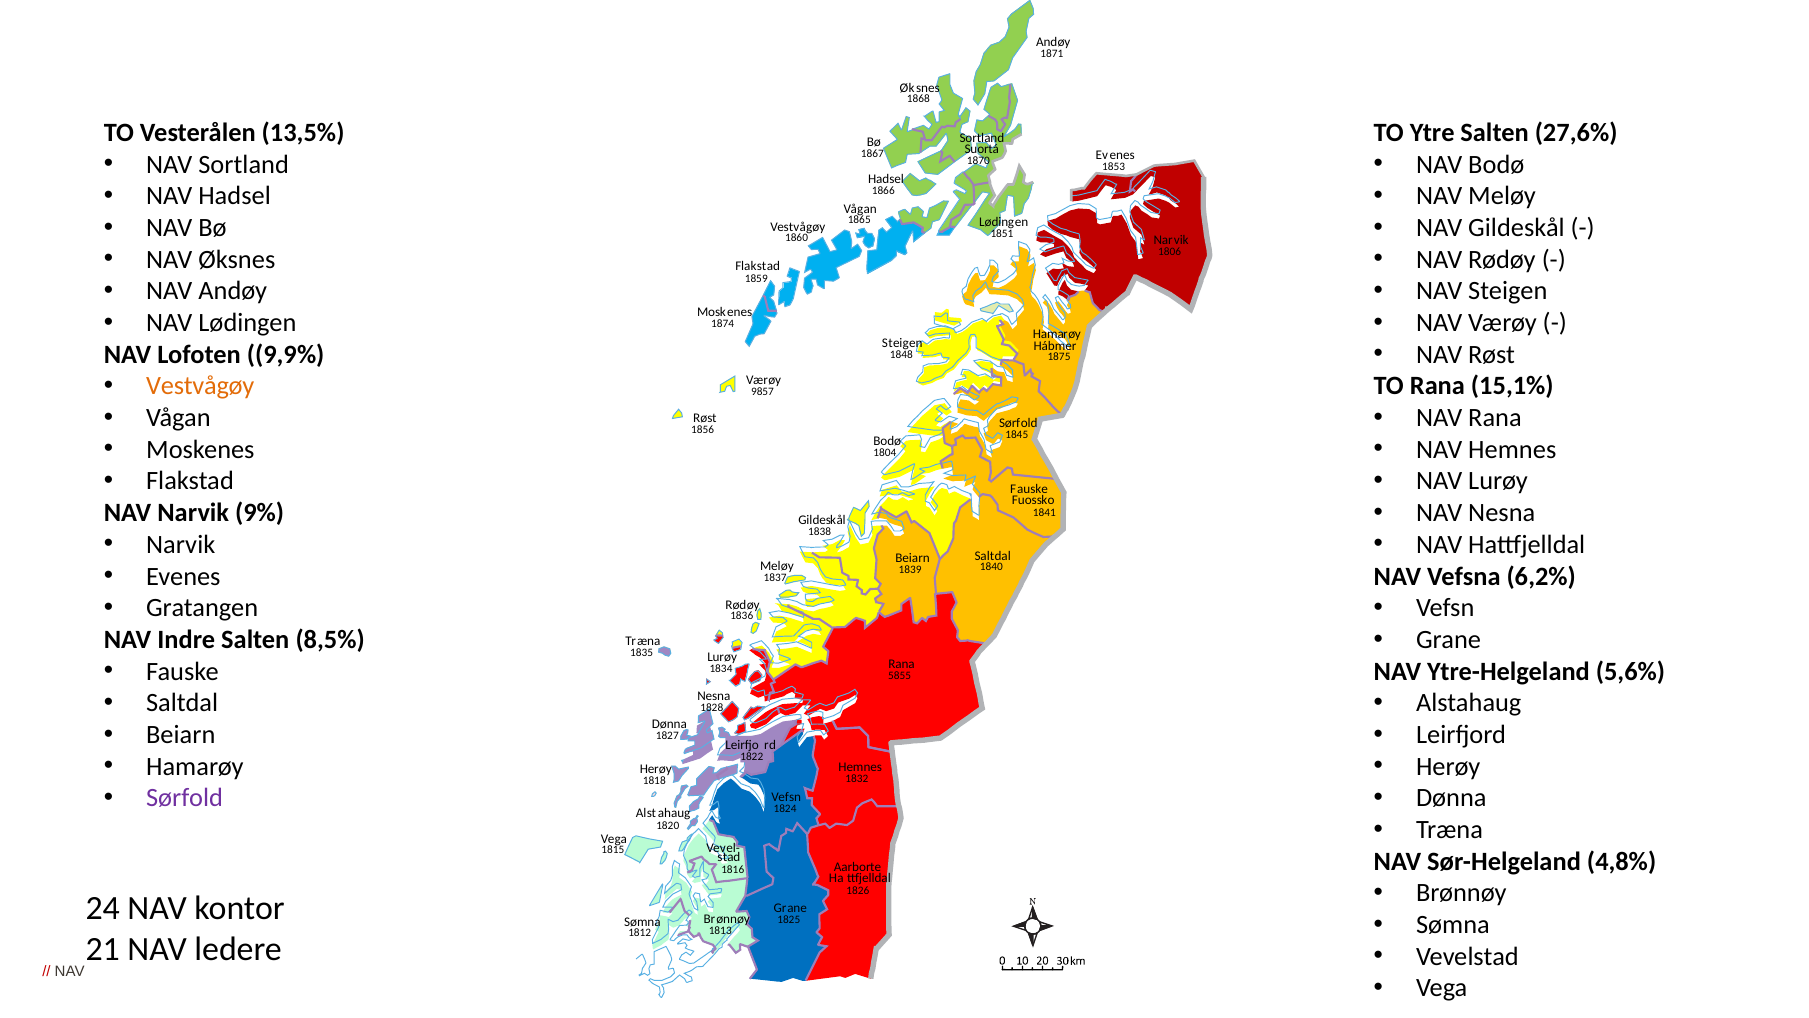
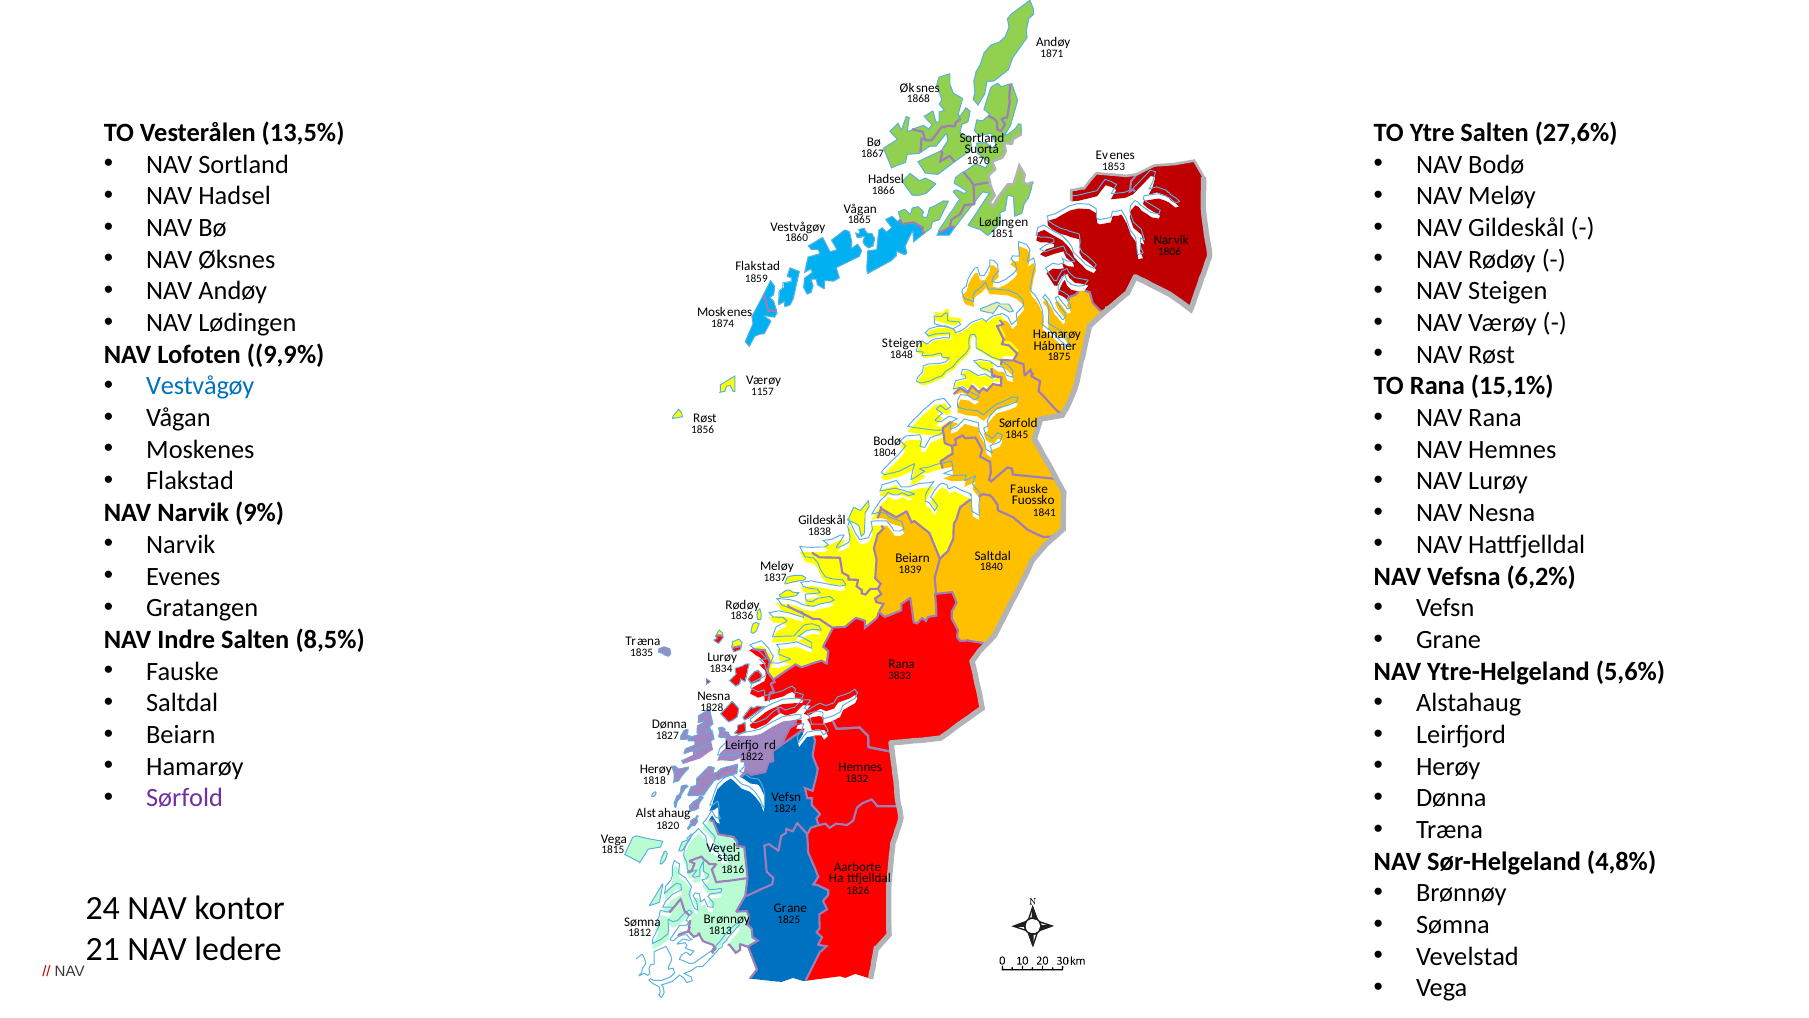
Vestvågøy at (200, 386) colour: orange -> blue
9857: 9857 -> 1157
5855: 5855 -> 3833
